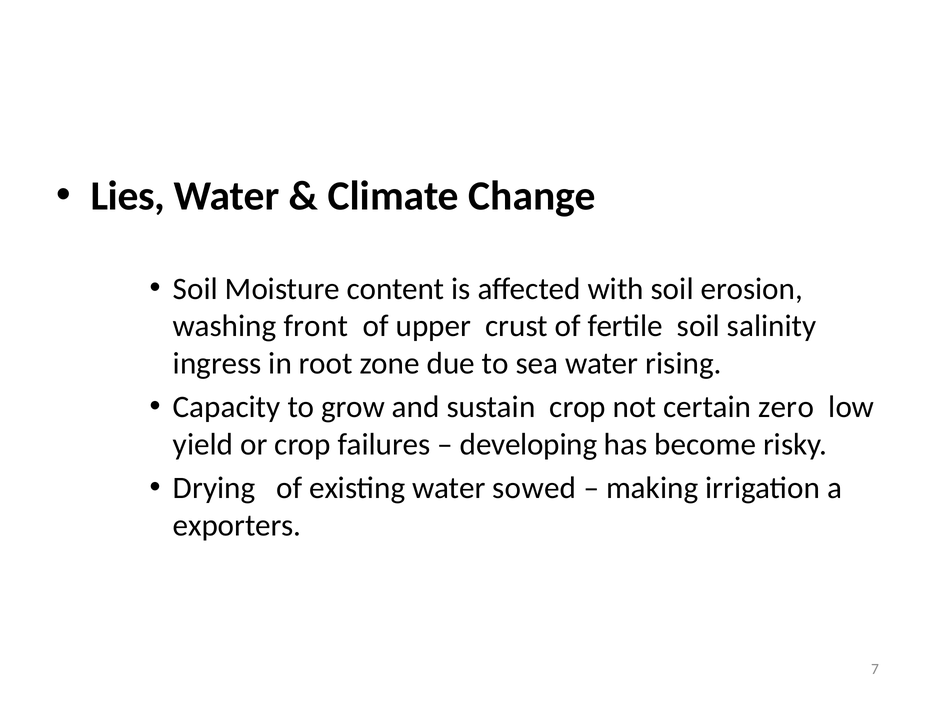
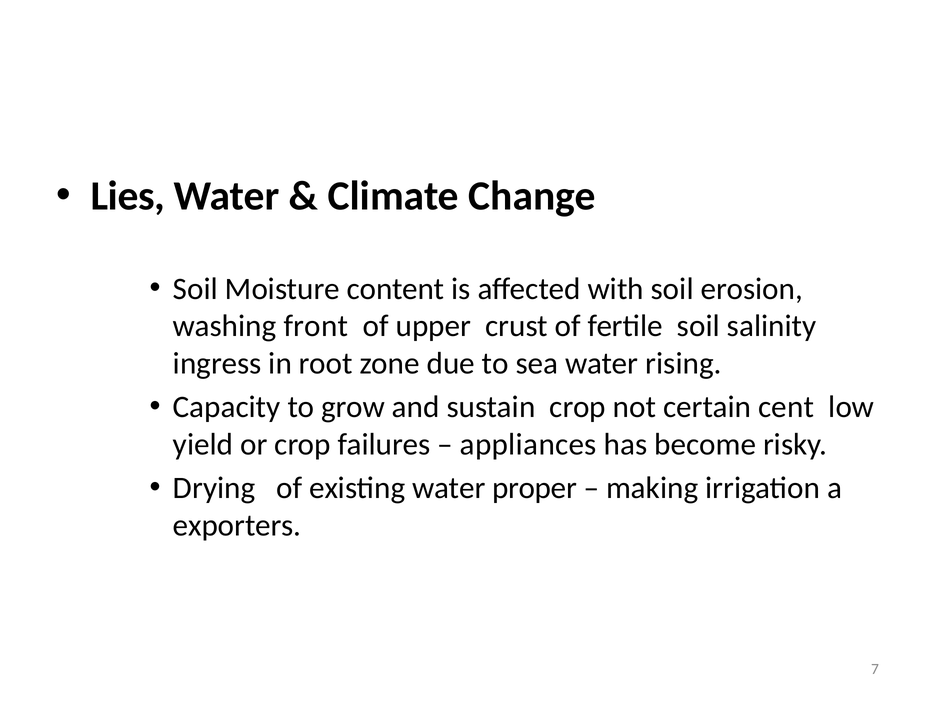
zero: zero -> cent
developing: developing -> appliances
sowed: sowed -> proper
